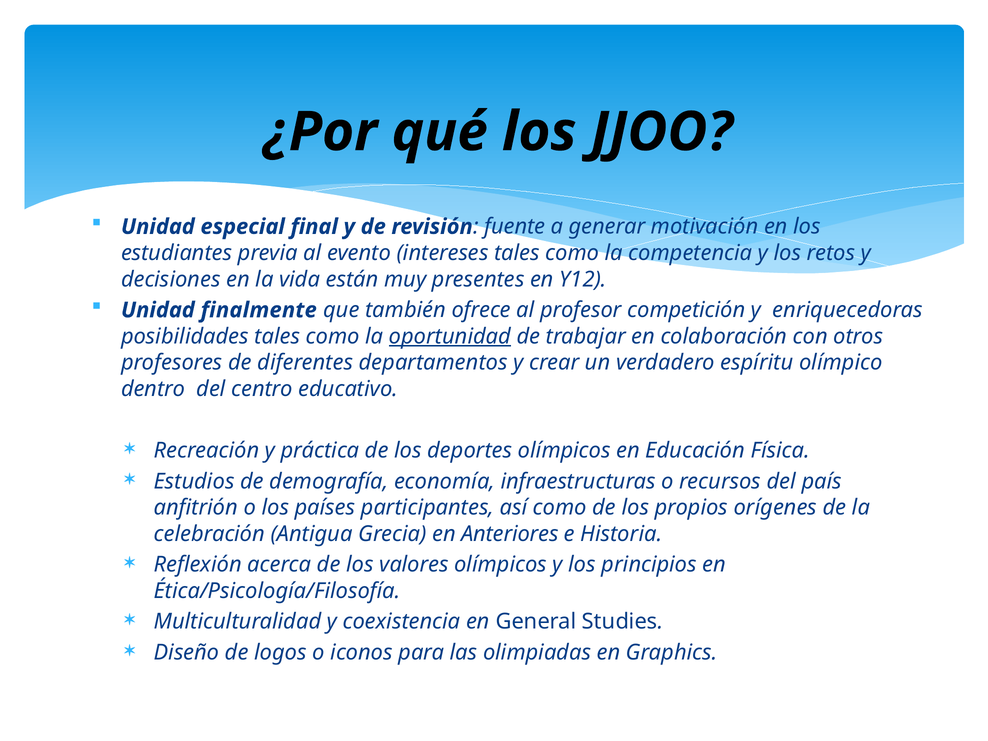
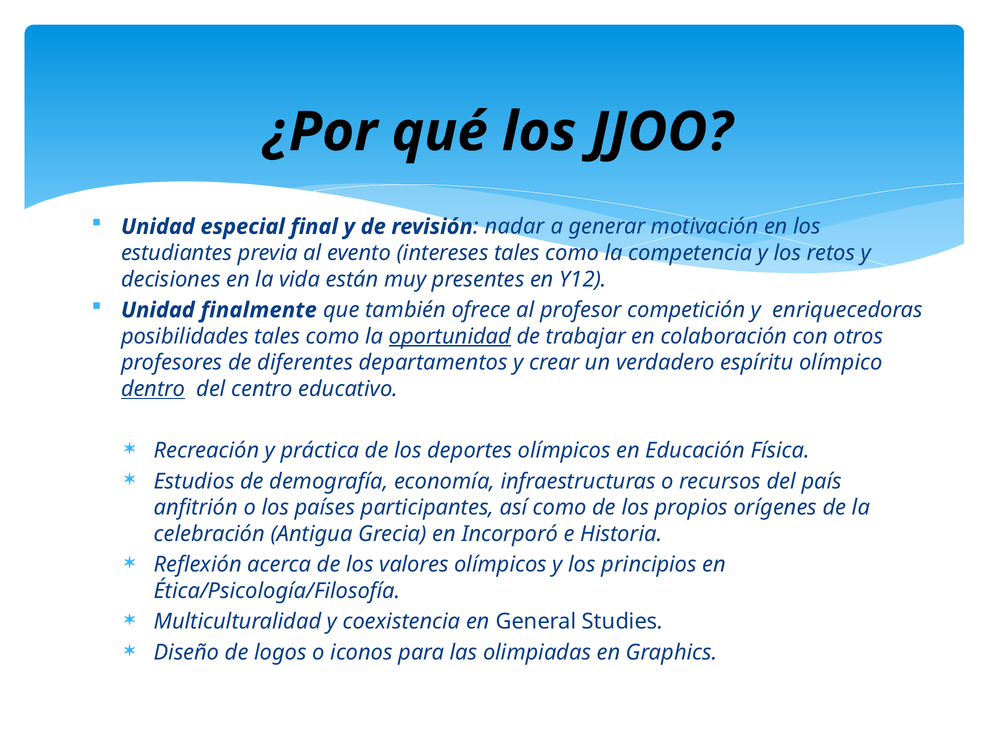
fuente: fuente -> nadar
dentro underline: none -> present
Anteriores: Anteriores -> Incorporó
